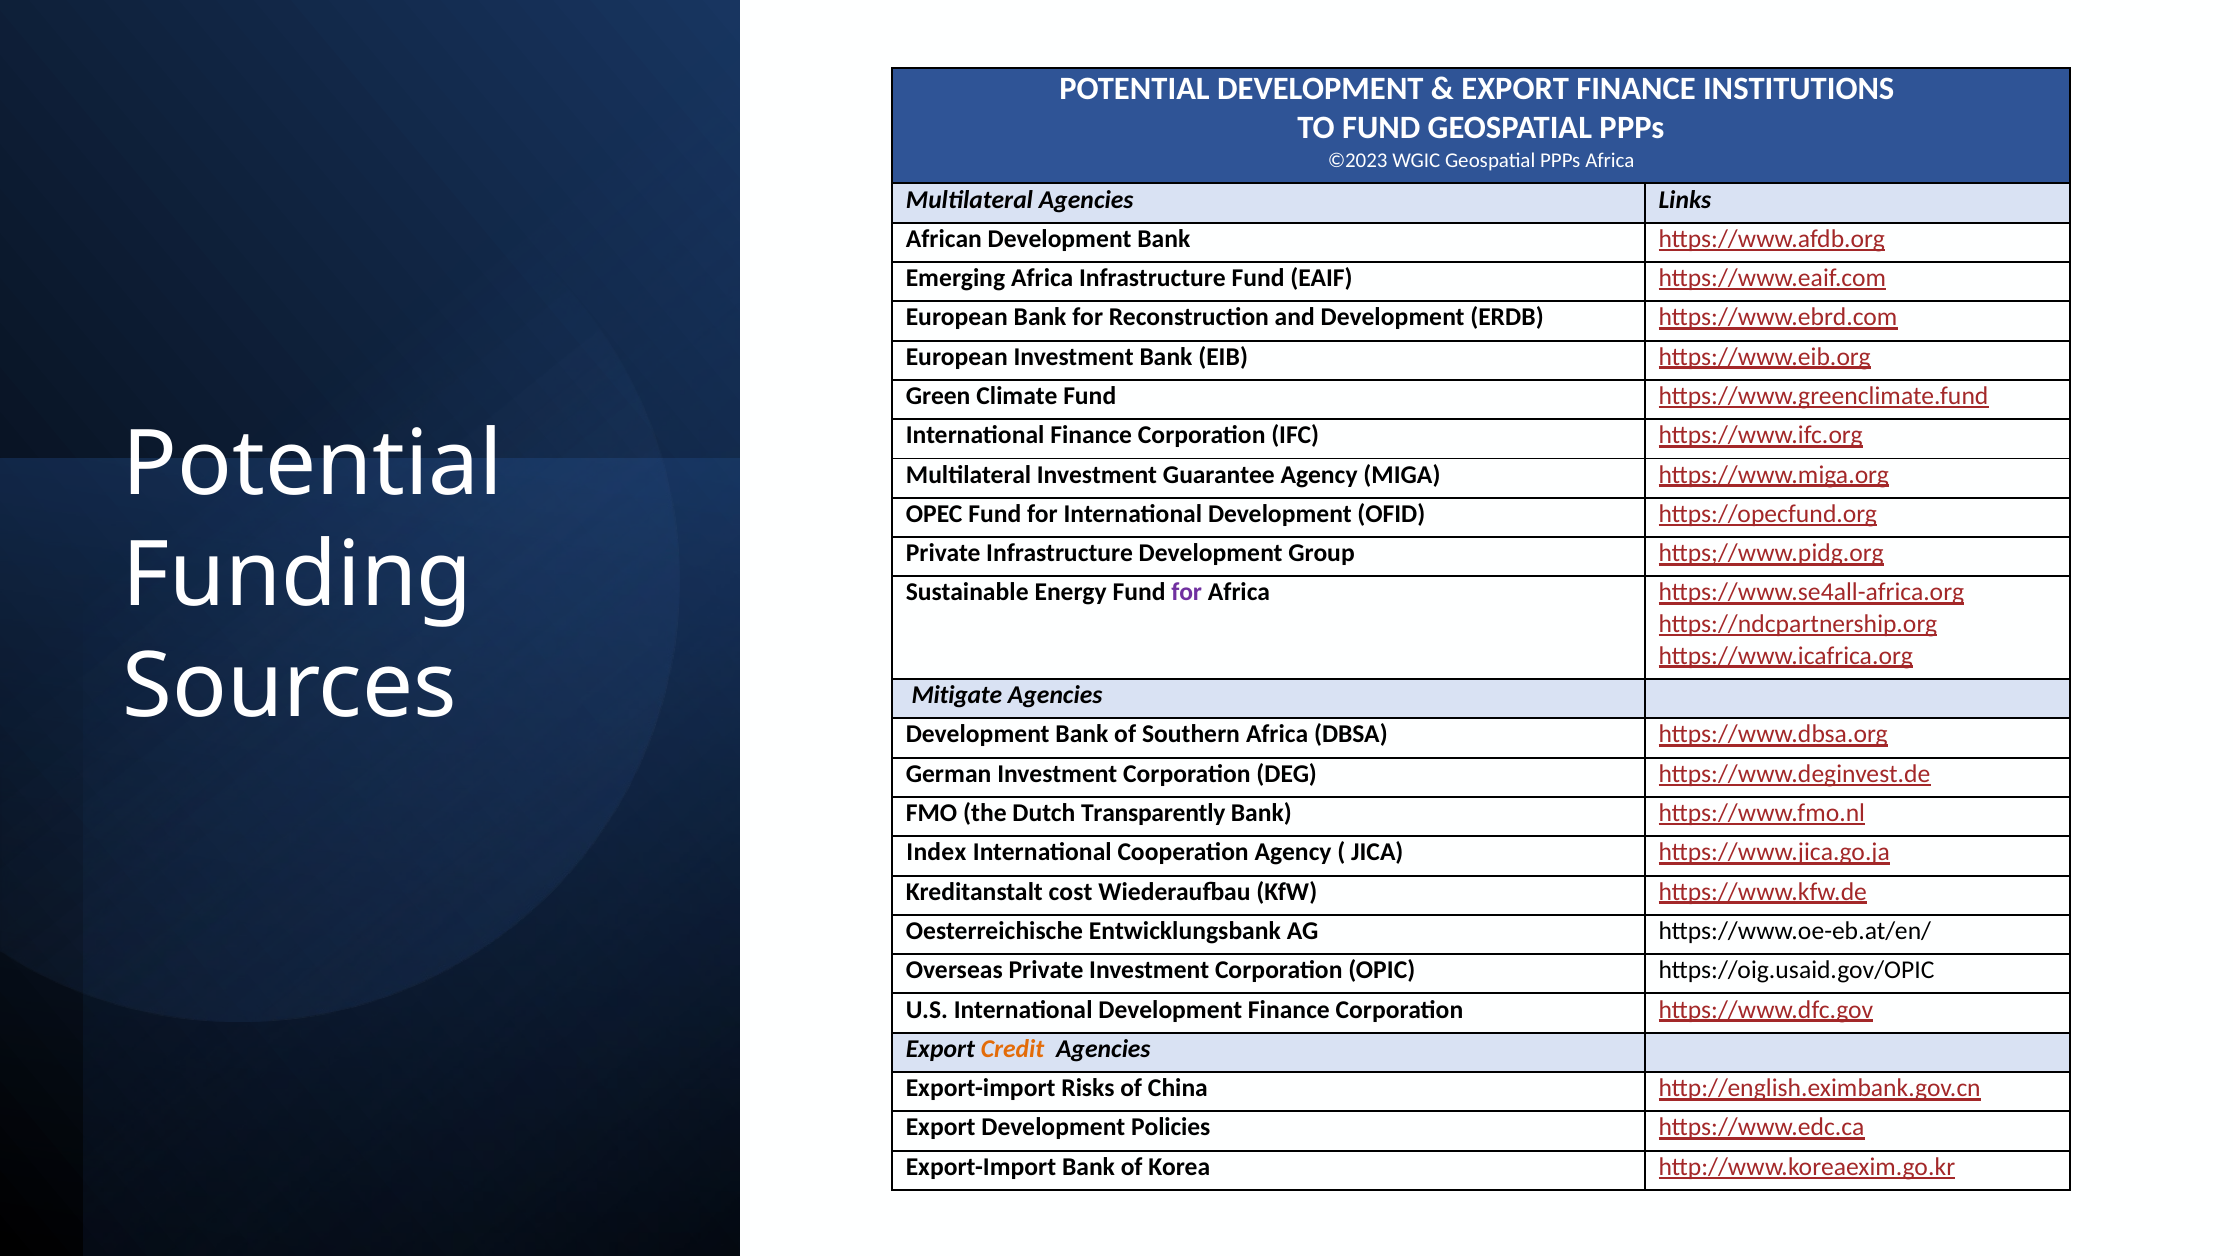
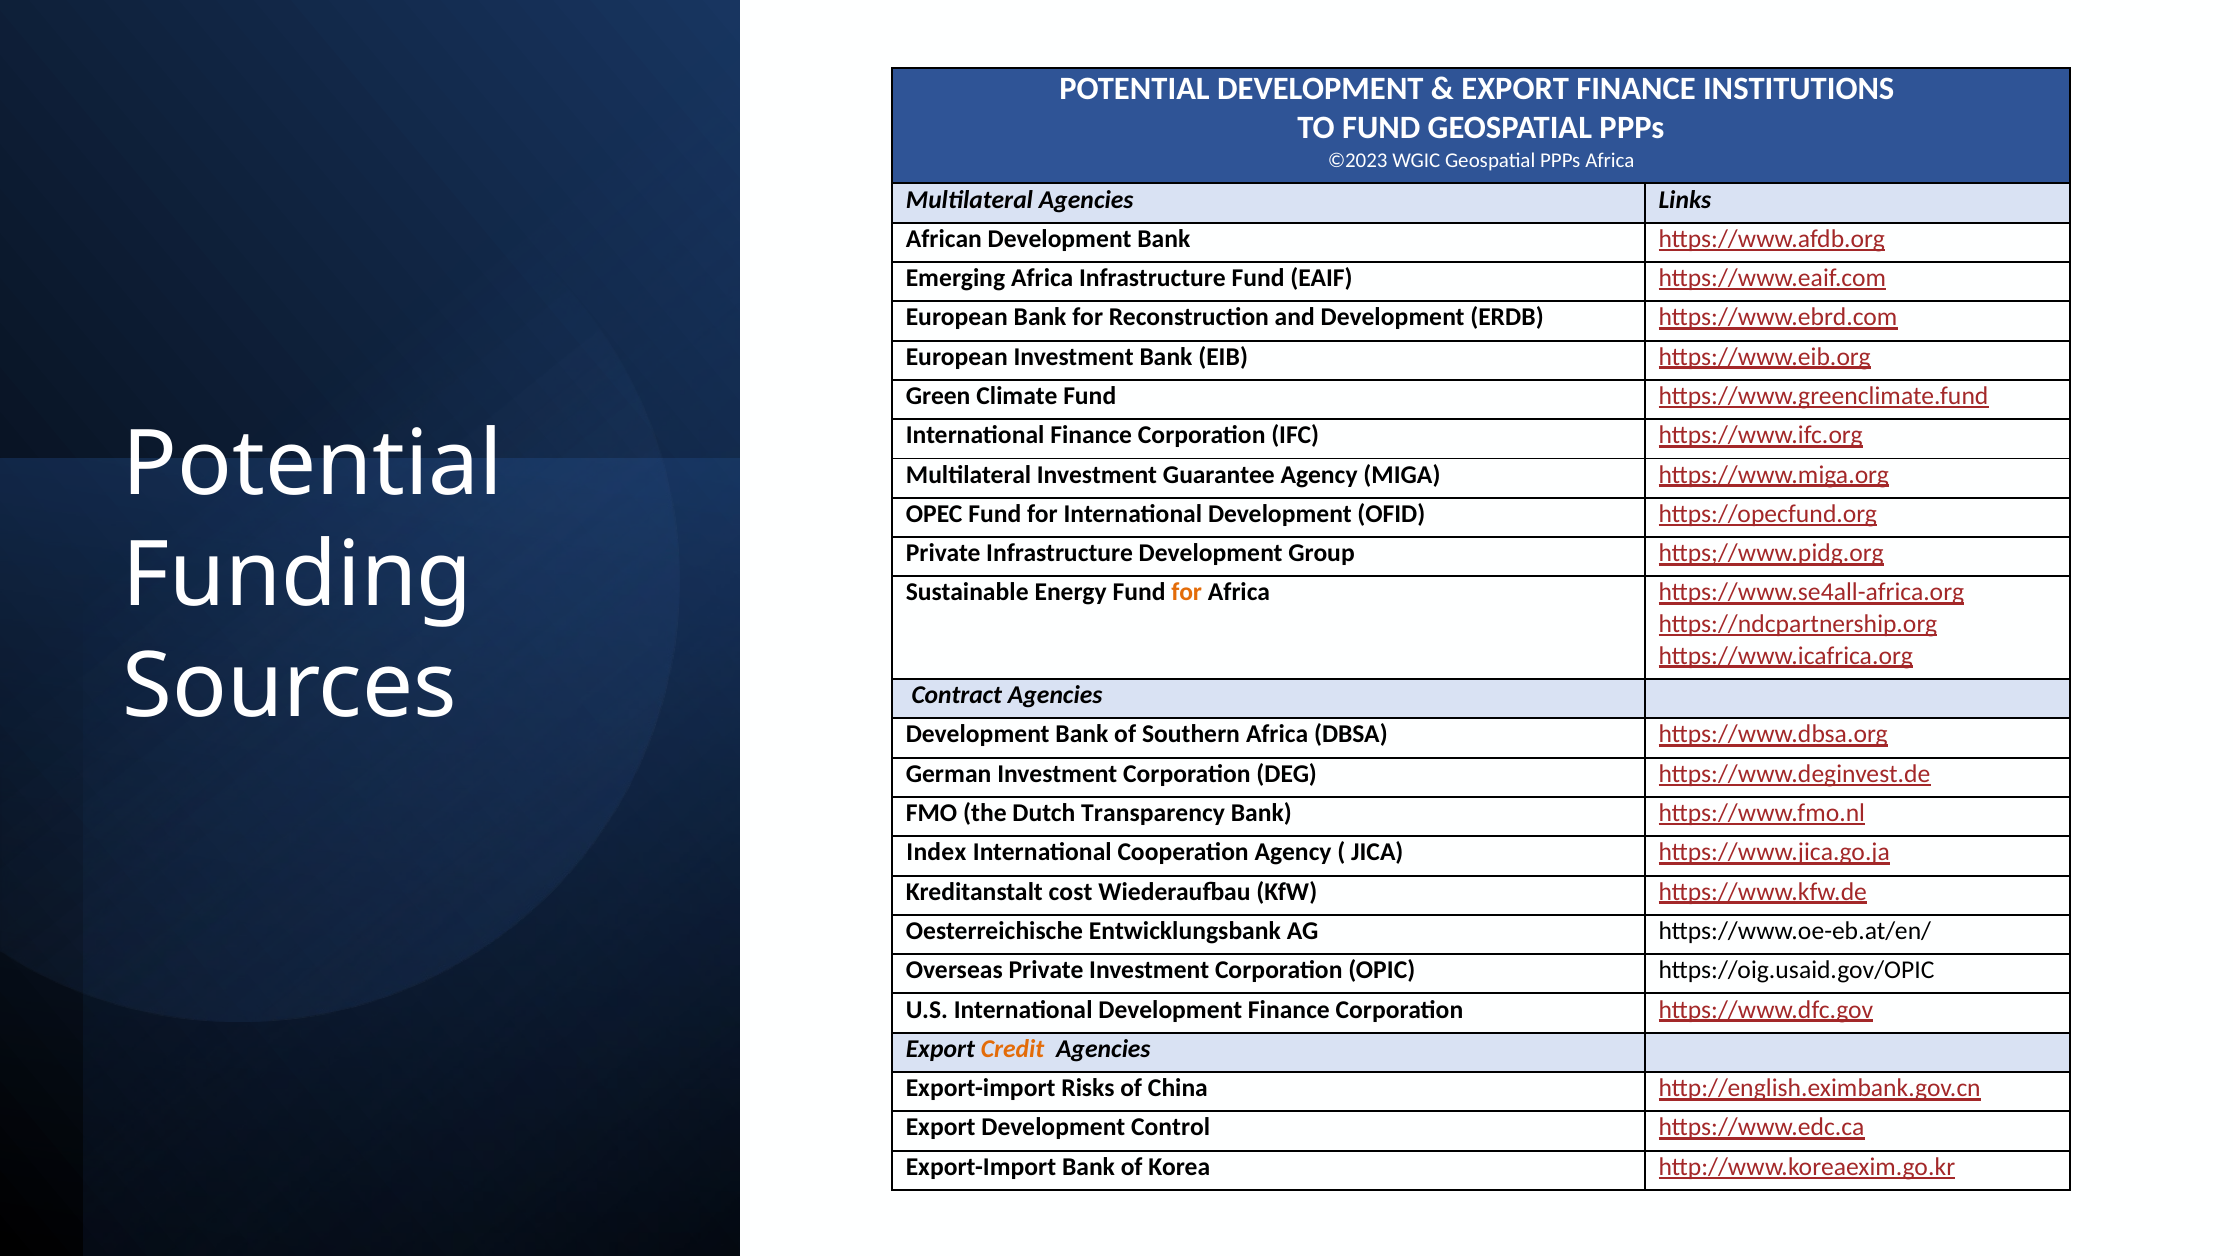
for at (1187, 593) colour: purple -> orange
Mitigate: Mitigate -> Contract
Transparently: Transparently -> Transparency
Policies: Policies -> Control
